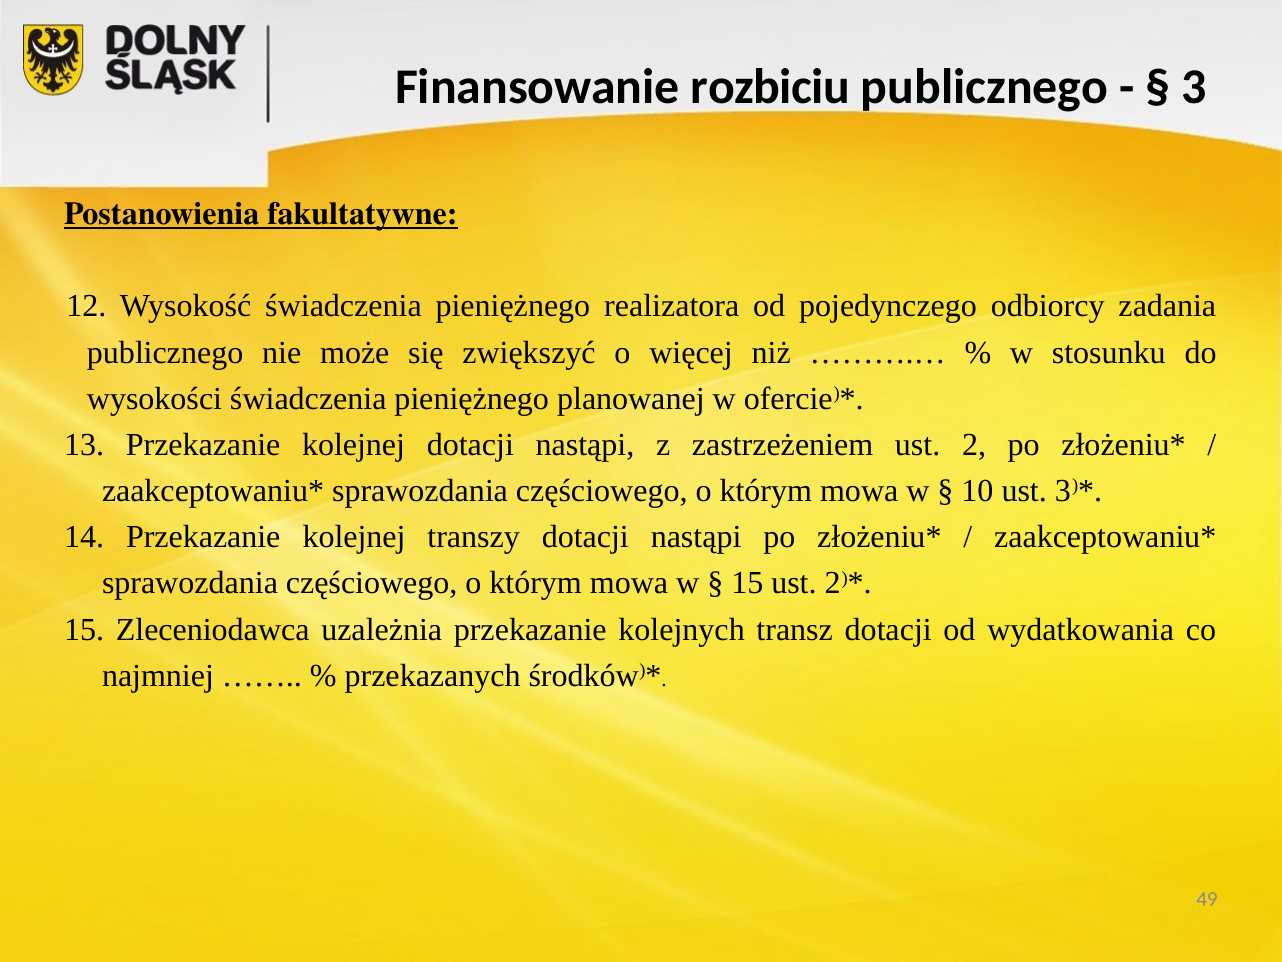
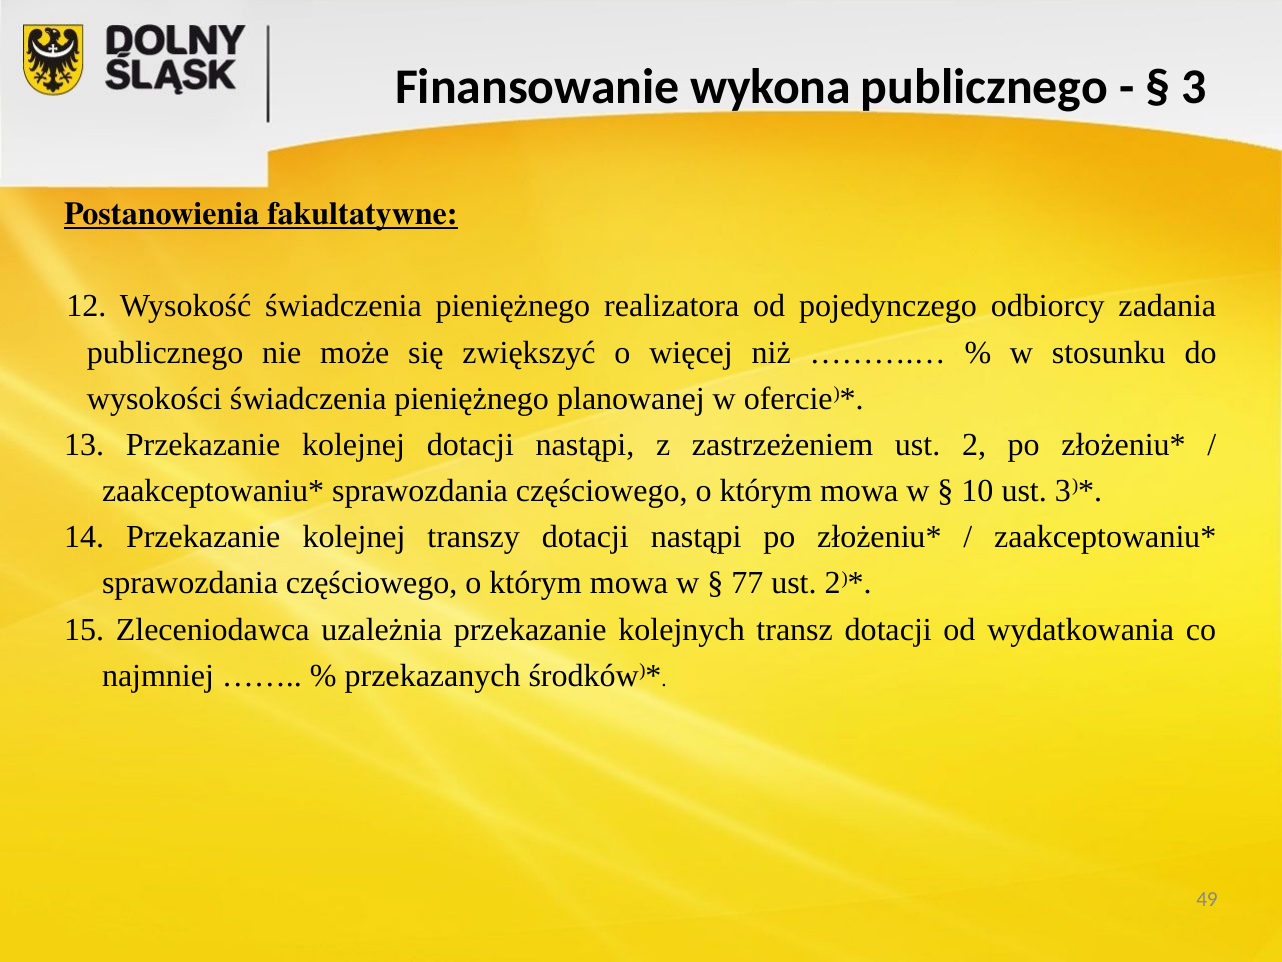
rozbiciu: rozbiciu -> wykona
15 at (747, 583): 15 -> 77
